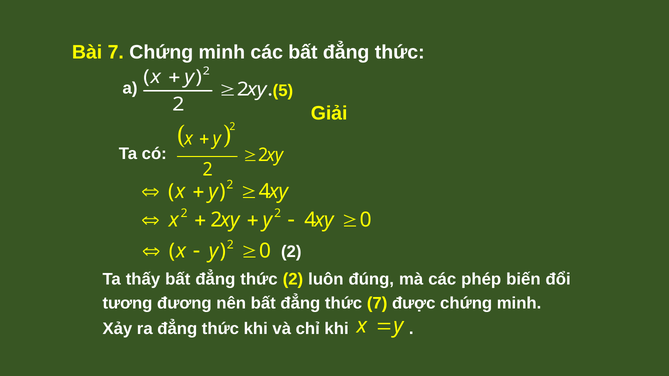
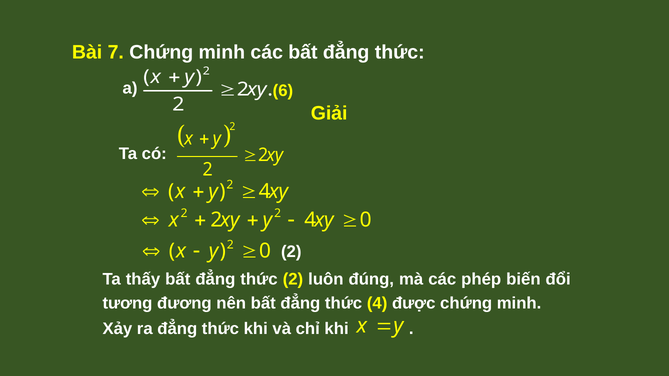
5: 5 -> 6
thức 7: 7 -> 4
